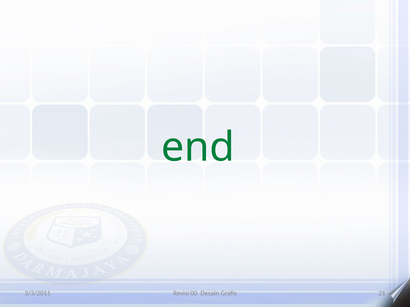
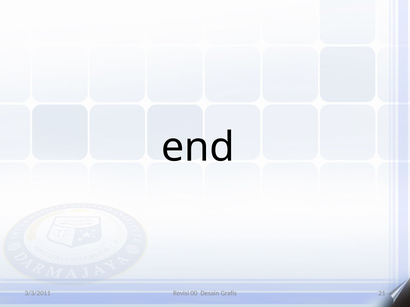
end colour: green -> black
